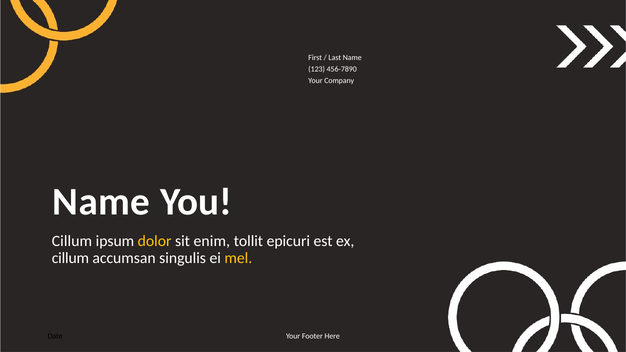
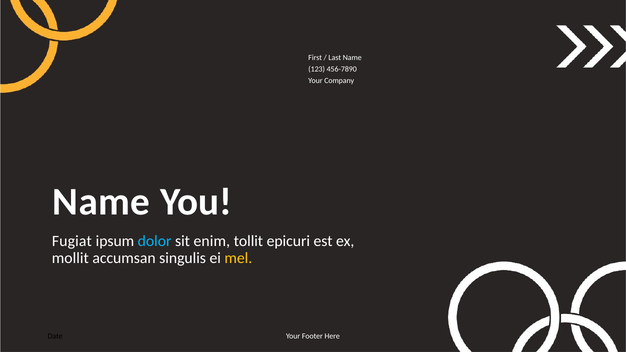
Cillum at (72, 241): Cillum -> Fugiat
dolor colour: yellow -> light blue
cillum at (70, 258): cillum -> mollit
